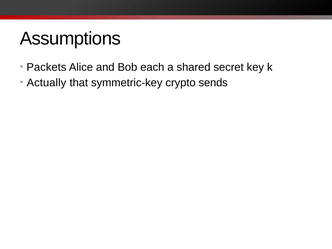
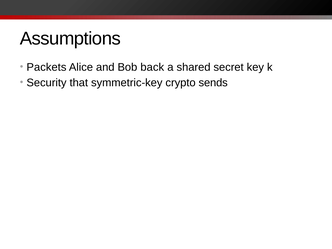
each: each -> back
Actually: Actually -> Security
